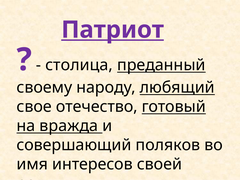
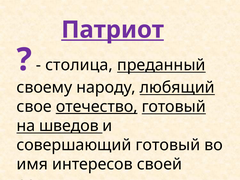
отечество underline: none -> present
вражда: вражда -> шведов
совершающий поляков: поляков -> готовый
